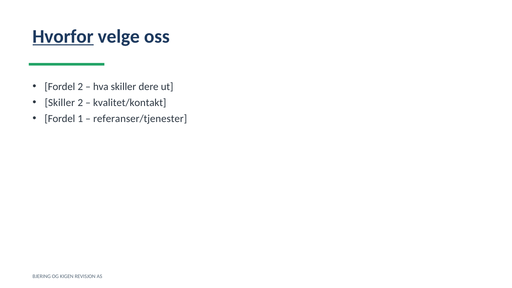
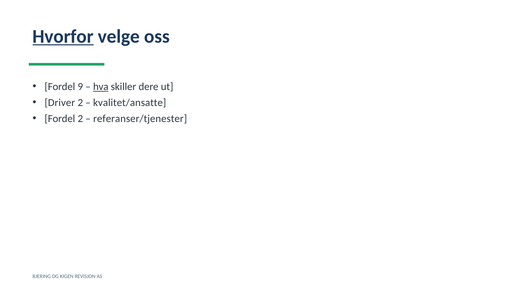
Fordel 2: 2 -> 9
hva underline: none -> present
Skiller at (60, 103): Skiller -> Driver
kvalitet/kontakt: kvalitet/kontakt -> kvalitet/ansatte
Fordel 1: 1 -> 2
